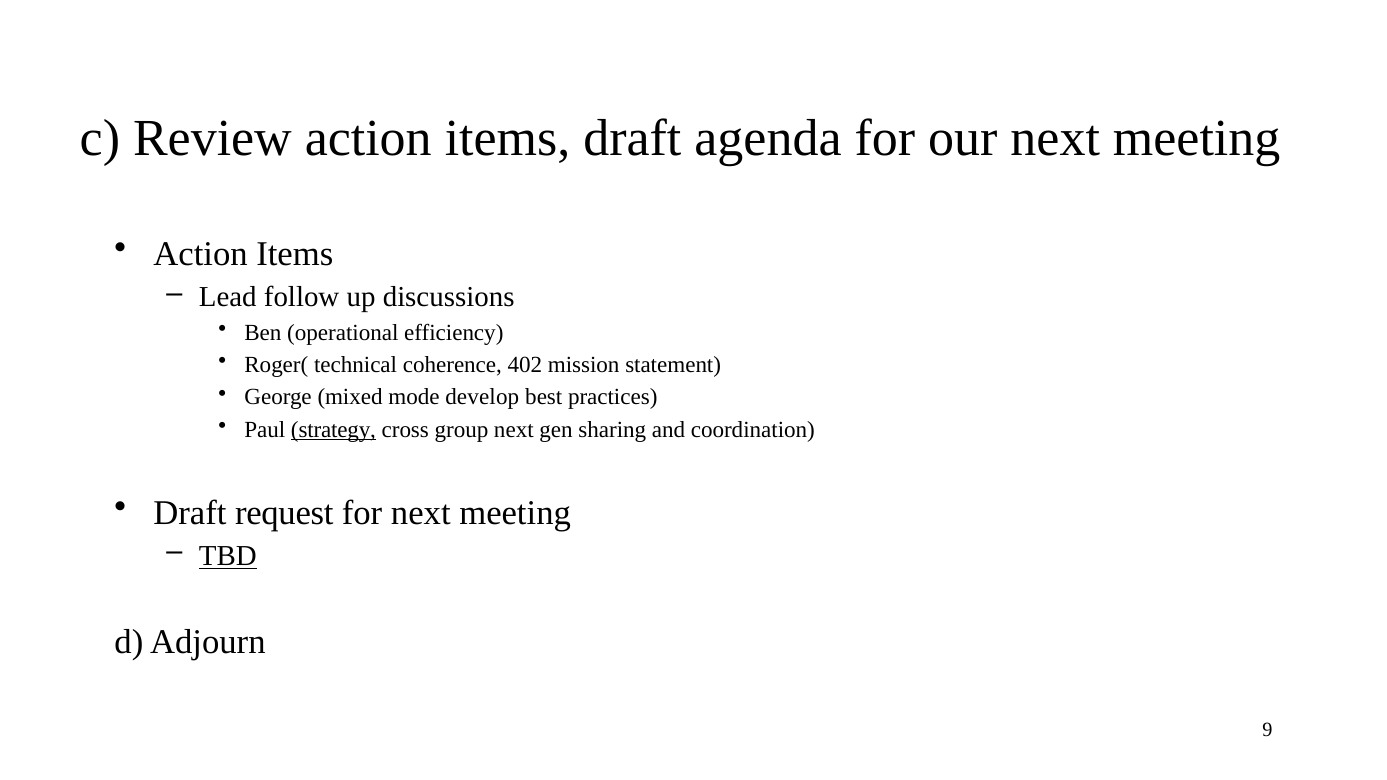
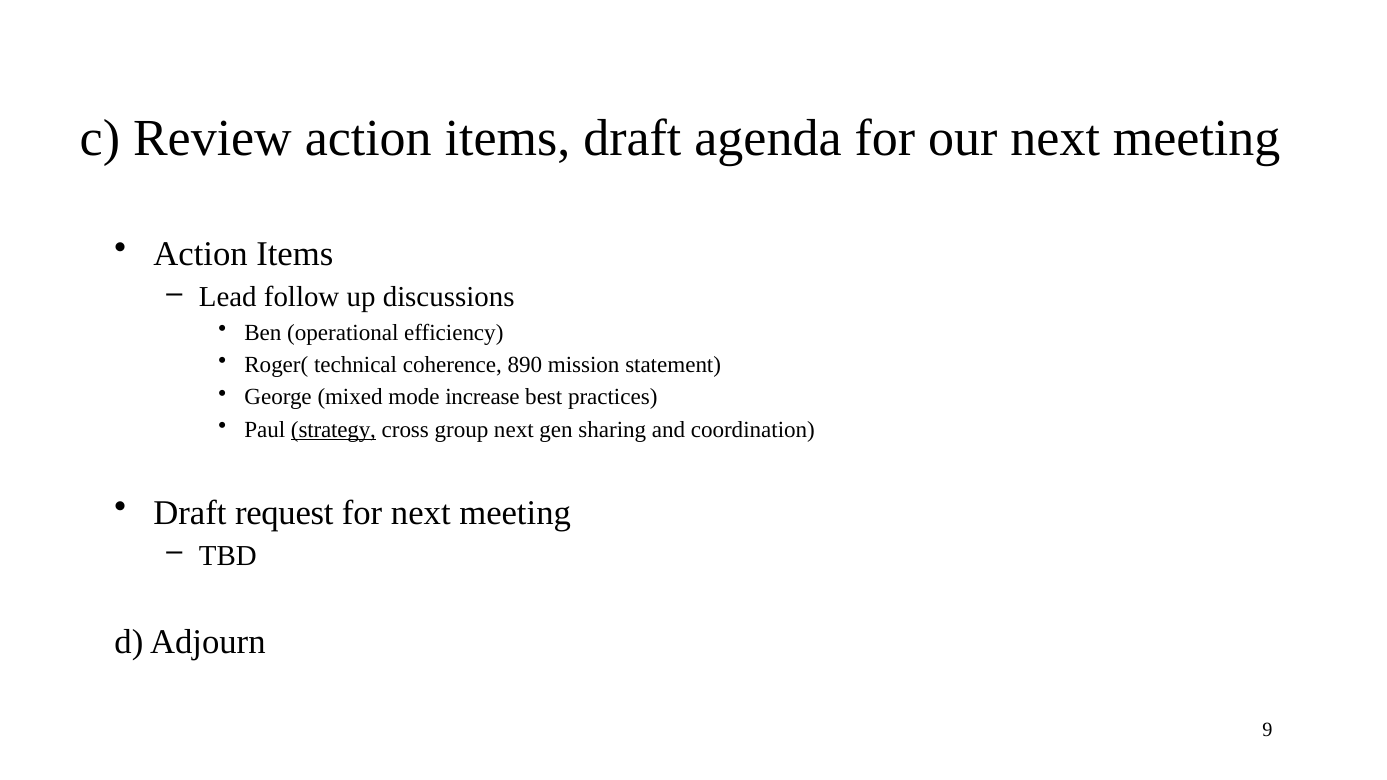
402: 402 -> 890
develop: develop -> increase
TBD underline: present -> none
